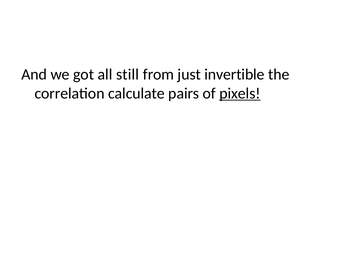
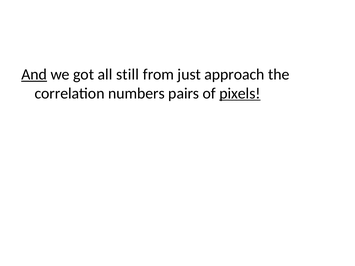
And underline: none -> present
invertible: invertible -> approach
calculate: calculate -> numbers
